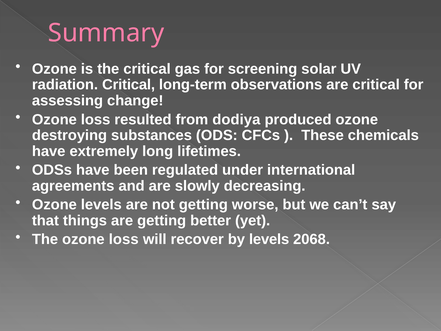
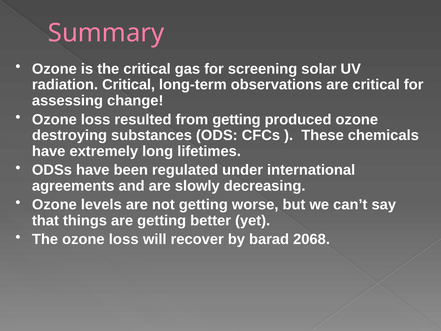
from dodiya: dodiya -> getting
by levels: levels -> barad
